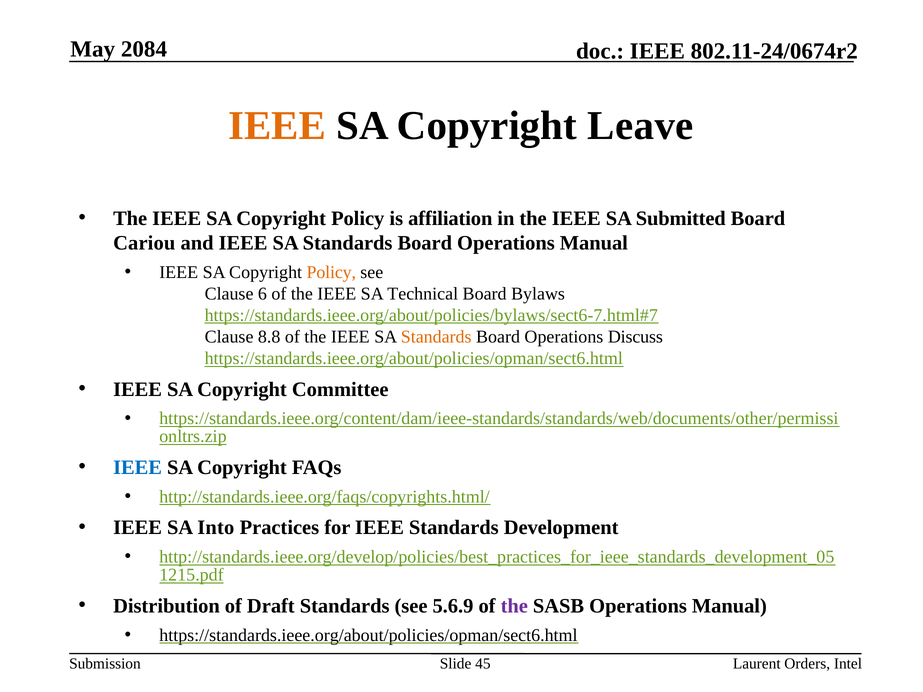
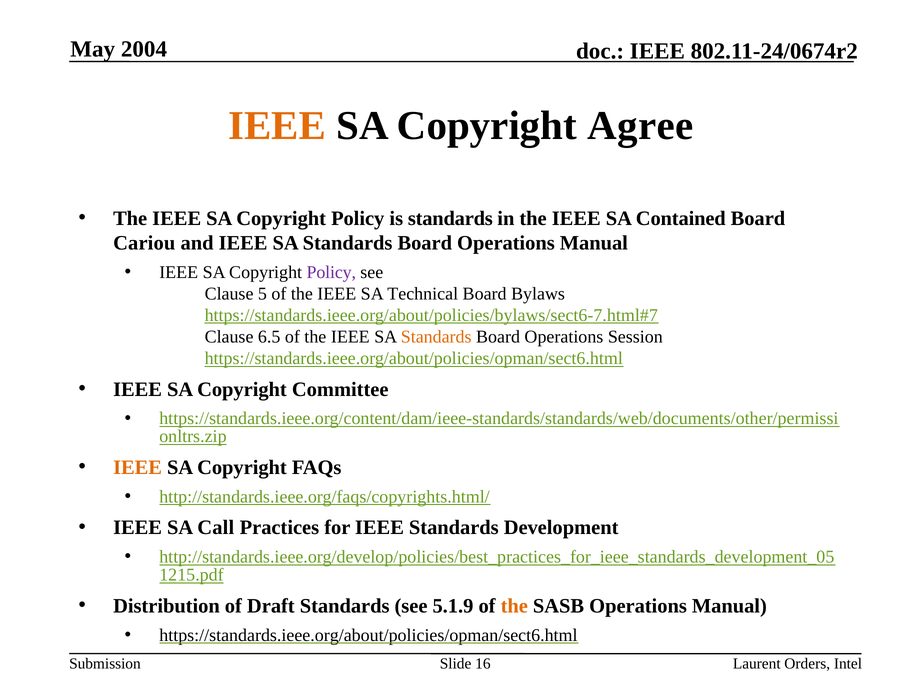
2084: 2084 -> 2004
Leave: Leave -> Agree
is affiliation: affiliation -> standards
Submitted: Submitted -> Contained
Policy at (331, 272) colour: orange -> purple
6: 6 -> 5
8.8: 8.8 -> 6.5
Discuss: Discuss -> Session
IEEE at (138, 468) colour: blue -> orange
Into: Into -> Call
5.6.9: 5.6.9 -> 5.1.9
the at (514, 606) colour: purple -> orange
45: 45 -> 16
